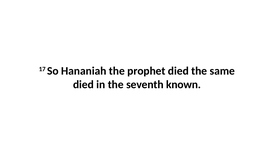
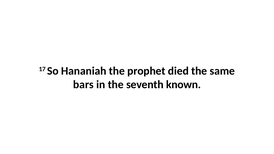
died at (83, 85): died -> bars
